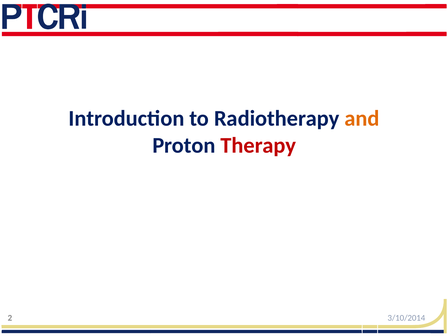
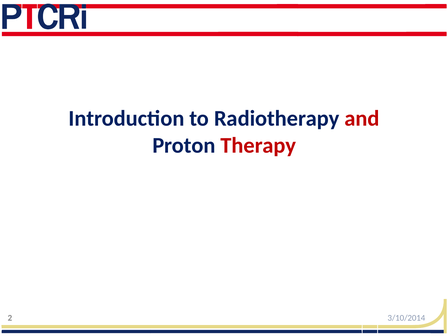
and colour: orange -> red
